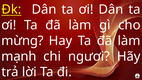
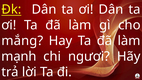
mừng: mừng -> mắng
